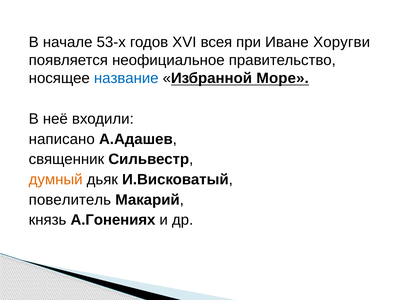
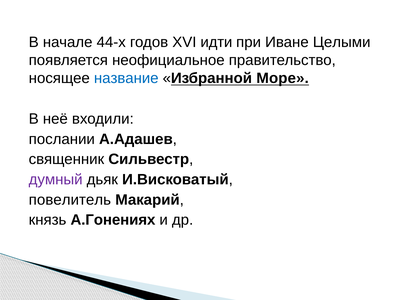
53-х: 53-х -> 44-х
всея: всея -> идти
Хоругви: Хоругви -> Целыми
написано: написано -> послании
думный colour: orange -> purple
